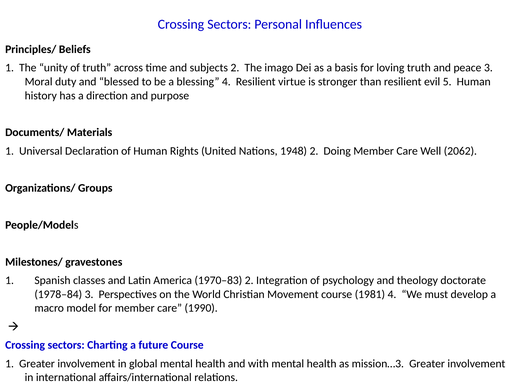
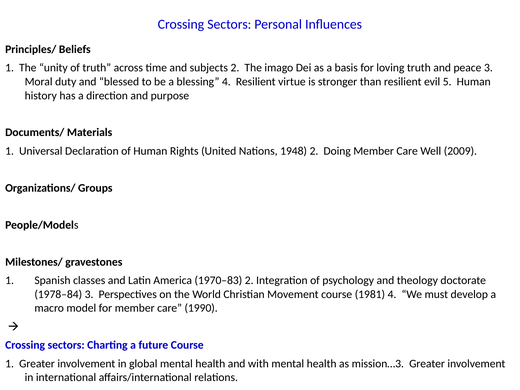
2062: 2062 -> 2009
